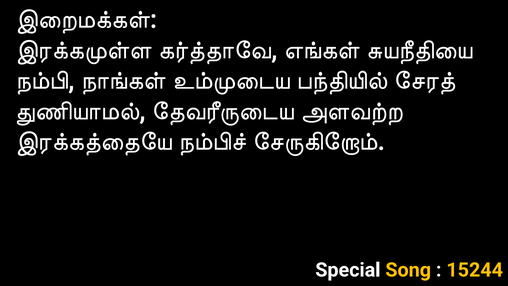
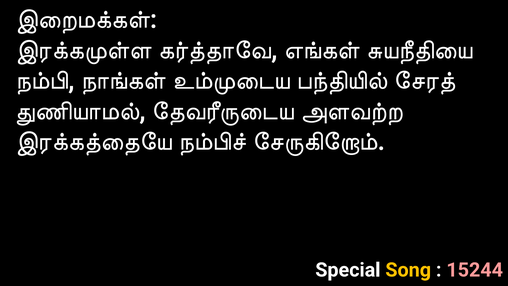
15244 colour: yellow -> pink
